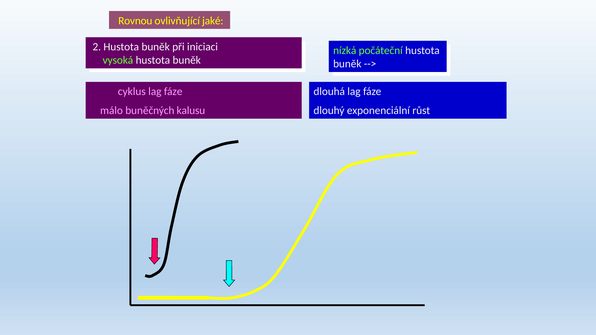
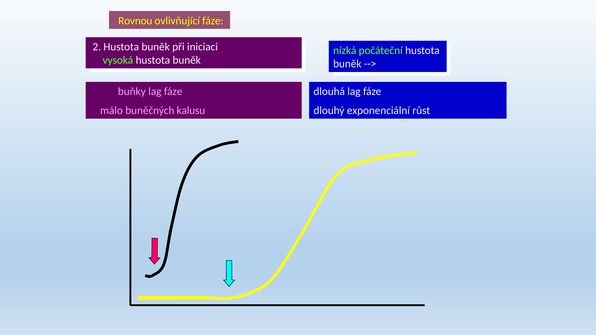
ovlivňující jaké: jaké -> fáze
cyklus: cyklus -> buňky
